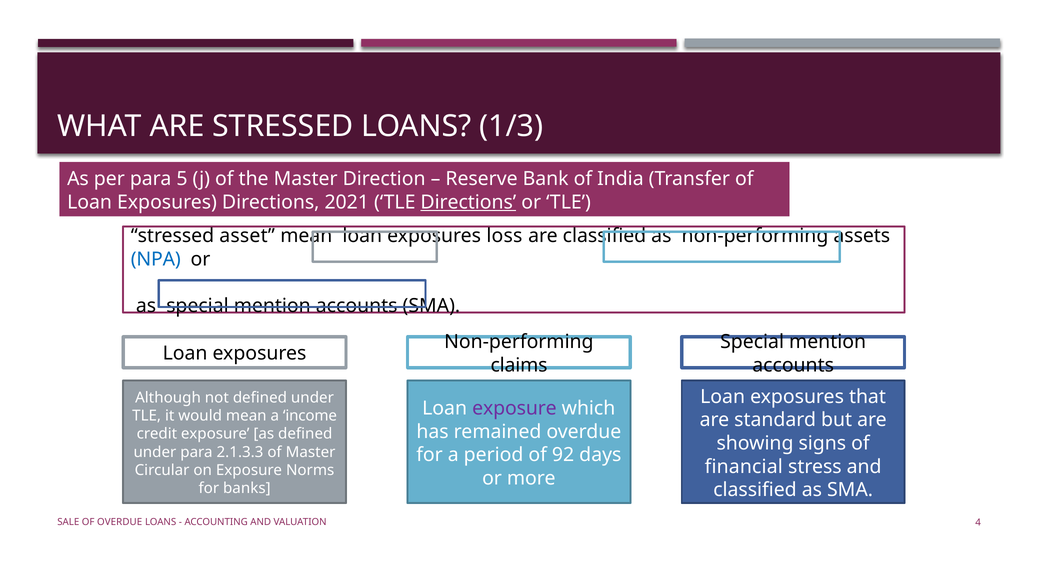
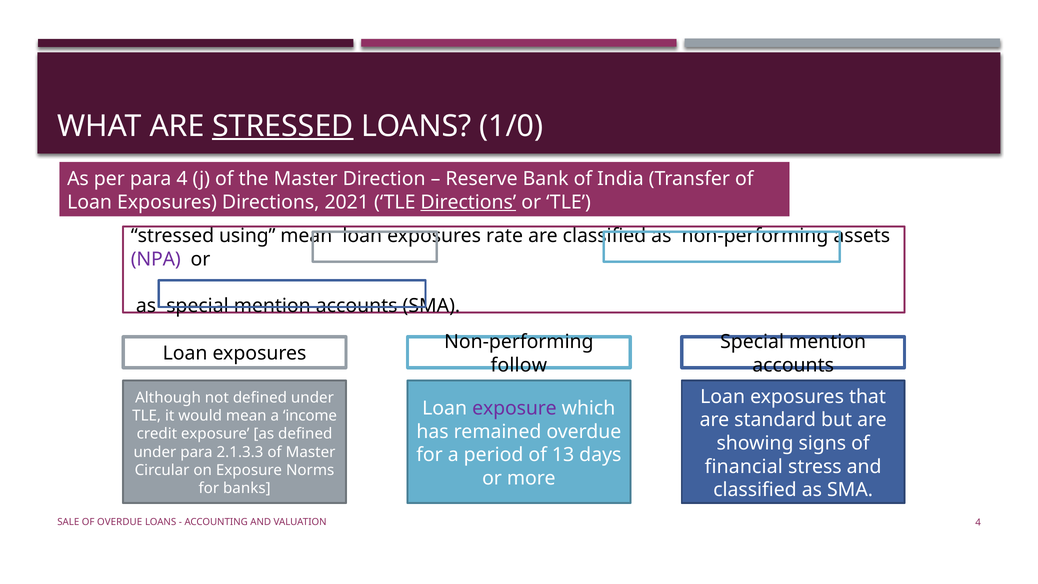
STRESSED at (283, 126) underline: none -> present
1/3: 1/3 -> 1/0
para 5: 5 -> 4
asset: asset -> using
loss: loss -> rate
NPA colour: blue -> purple
claims: claims -> follow
92: 92 -> 13
